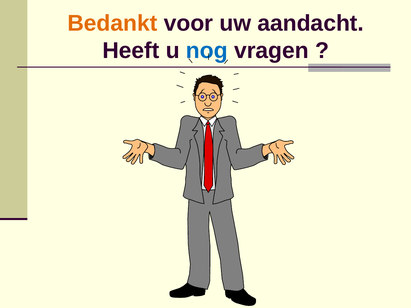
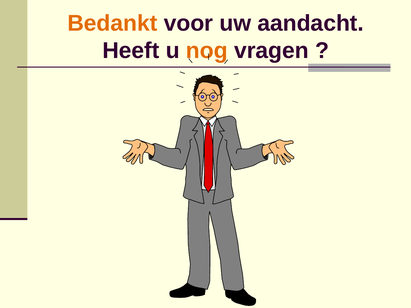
nog colour: blue -> orange
